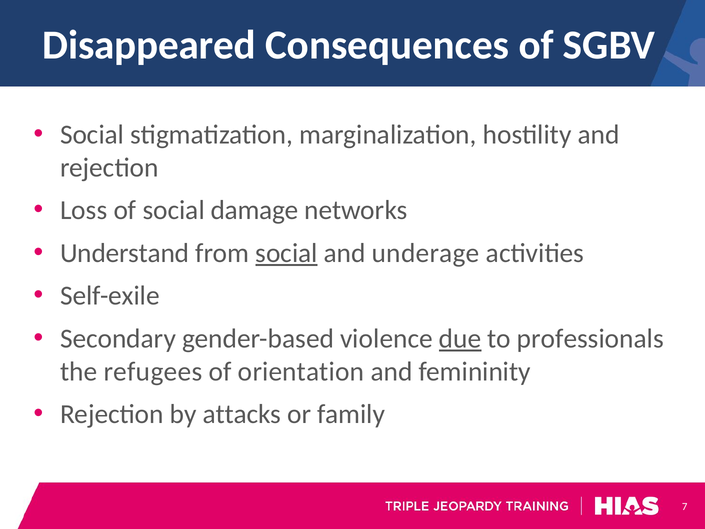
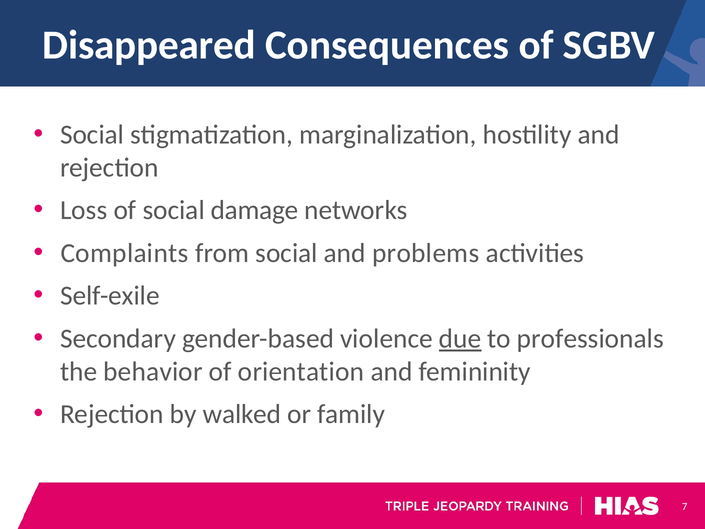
Understand: Understand -> Complaints
social at (287, 253) underline: present -> none
underage: underage -> problems
refugees: refugees -> behavior
attacks: attacks -> walked
